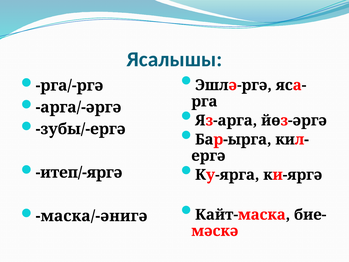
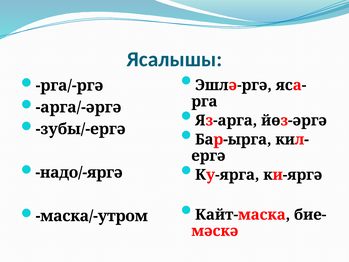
итеп/-яргә: итеп/-яргә -> надо/-яргә
маска/-әнигә: маска/-әнигә -> маска/-утром
